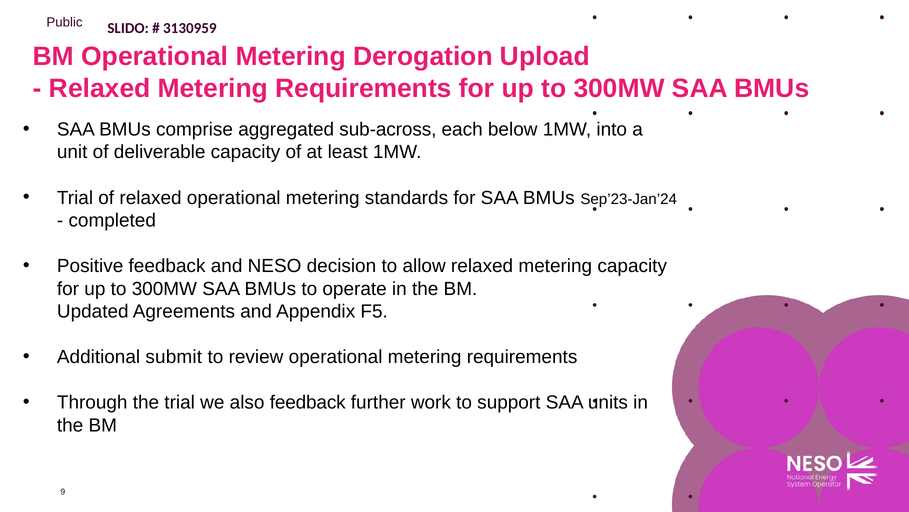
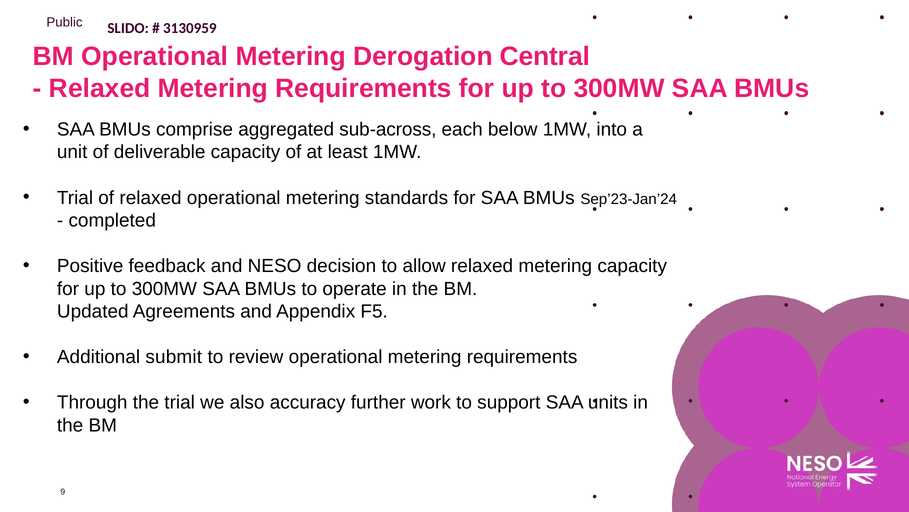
Upload: Upload -> Central
also feedback: feedback -> accuracy
